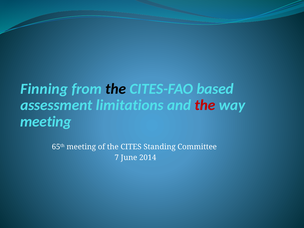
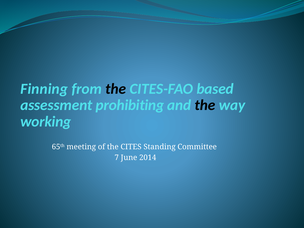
limitations: limitations -> prohibiting
the at (205, 105) colour: red -> black
meeting at (46, 122): meeting -> working
